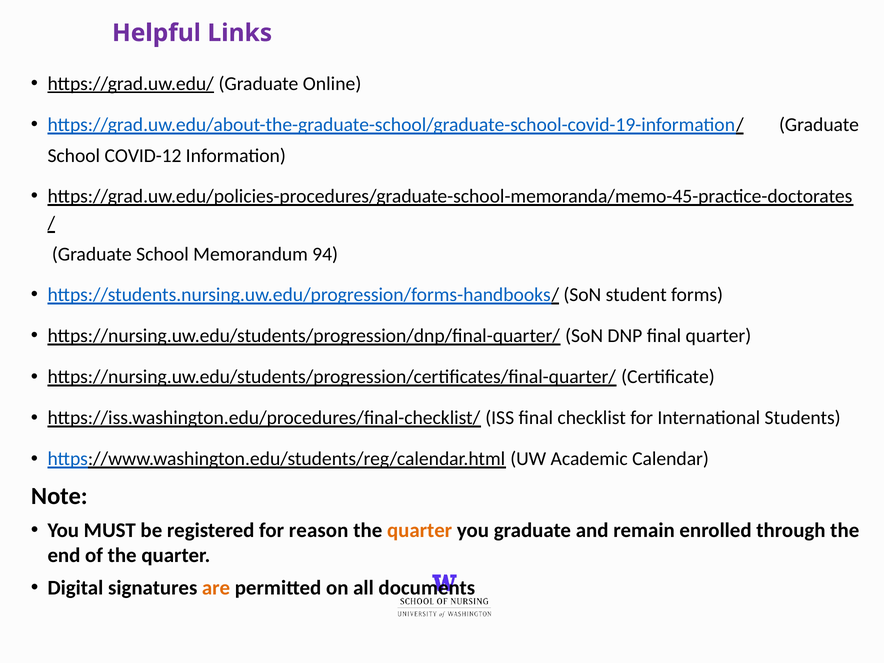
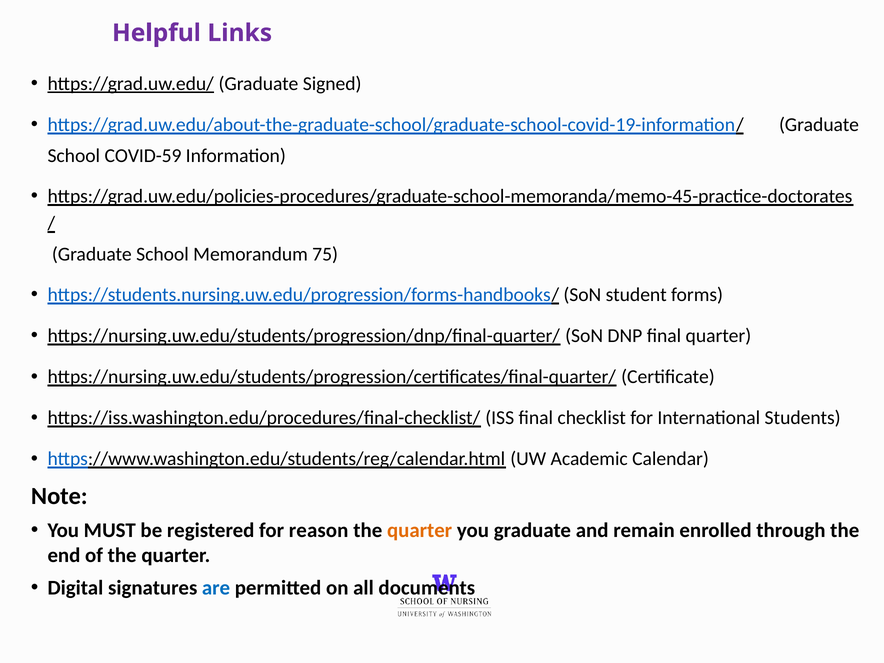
Online: Online -> Signed
COVID-12: COVID-12 -> COVID-59
94: 94 -> 75
are colour: orange -> blue
